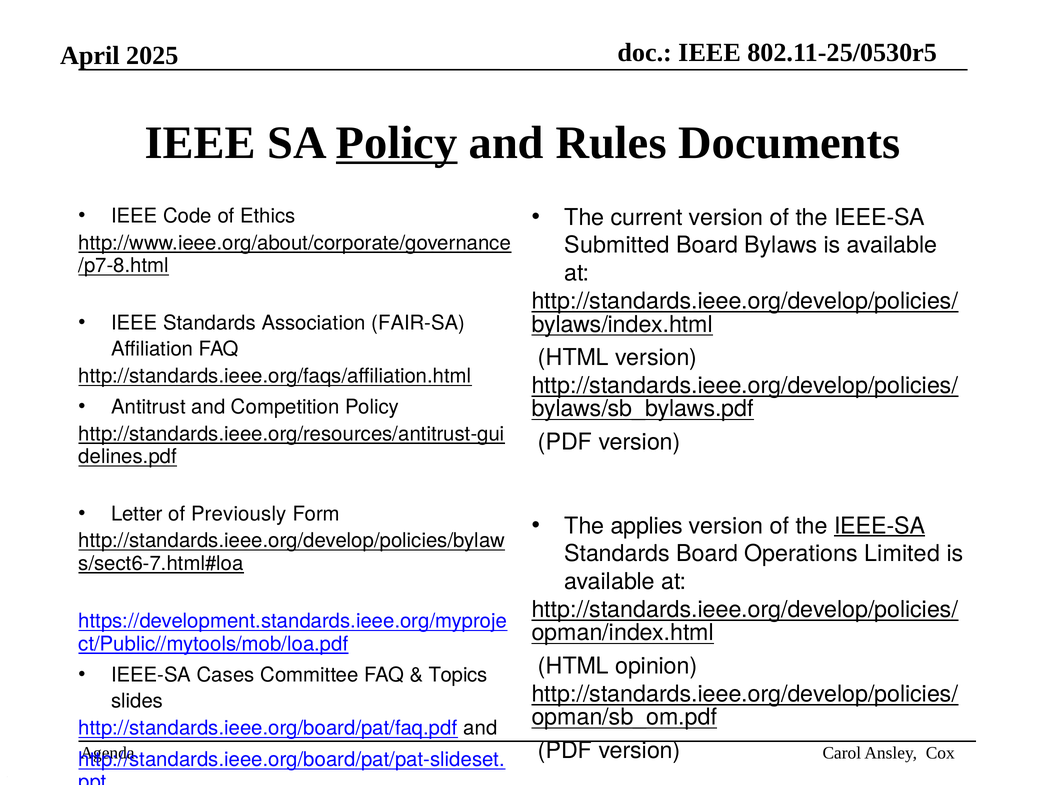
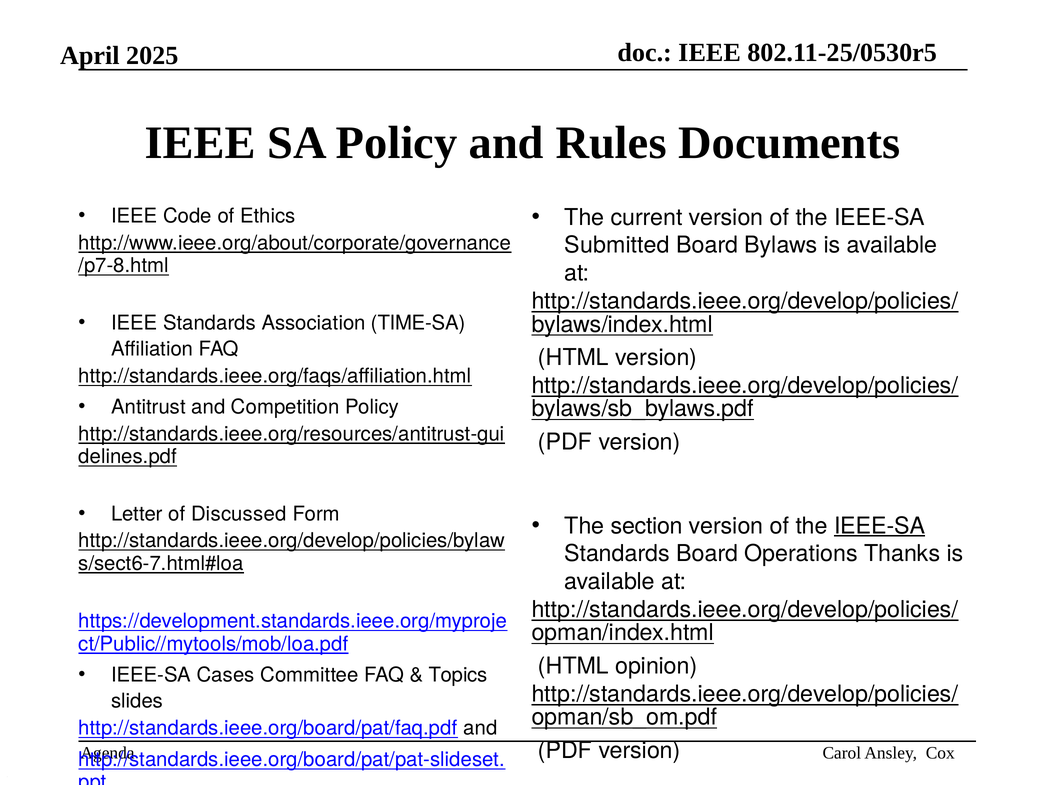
Policy at (397, 143) underline: present -> none
FAIR-SA: FAIR-SA -> TIME-SA
Previously: Previously -> Discussed
applies: applies -> section
Limited: Limited -> Thanks
